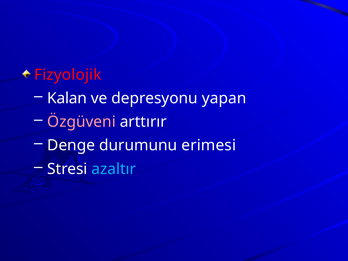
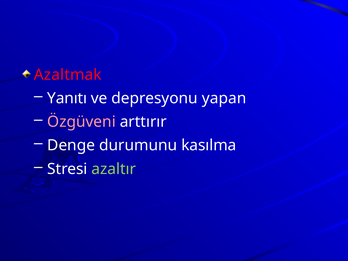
Fizyolojik: Fizyolojik -> Azaltmak
Kalan: Kalan -> Yanıtı
erimesi: erimesi -> kasılma
azaltır colour: light blue -> light green
